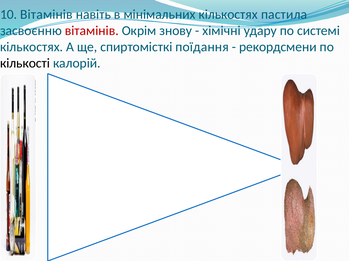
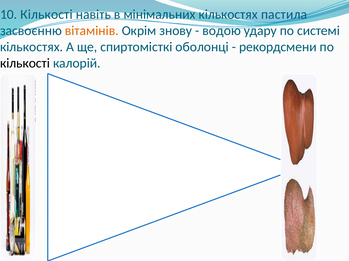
10 Вітамінів: Вітамінів -> Кількості
вітамінів at (92, 31) colour: red -> orange
хімічні: хімічні -> водою
поїдання: поїдання -> оболонці
